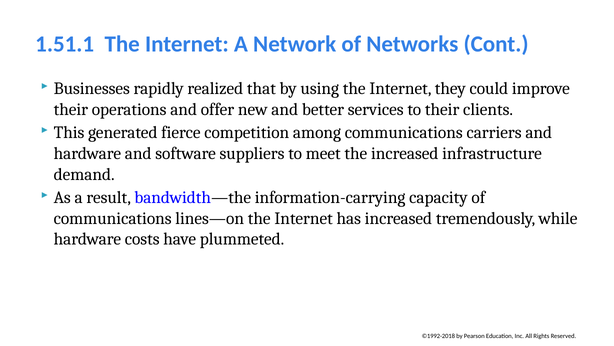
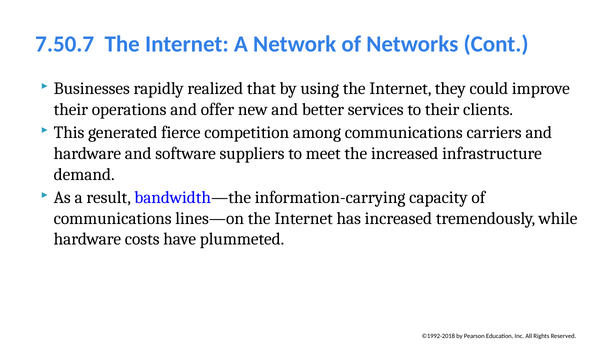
1.51.1: 1.51.1 -> 7.50.7
